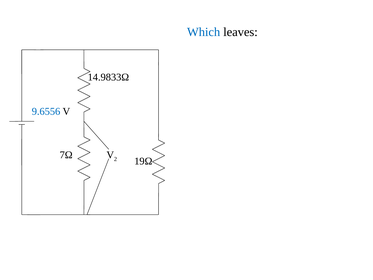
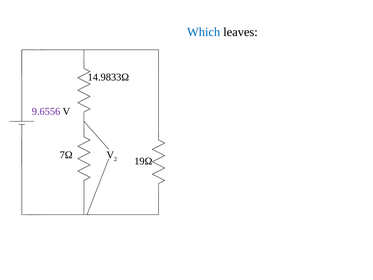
9.6556 colour: blue -> purple
